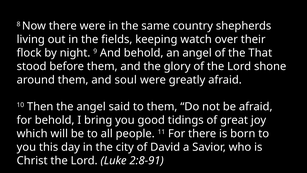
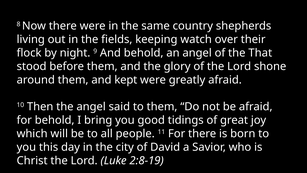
soul: soul -> kept
2:8-91: 2:8-91 -> 2:8-19
